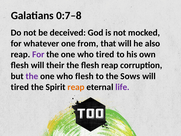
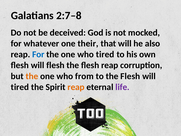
0:7–8: 0:7–8 -> 2:7–8
from: from -> their
For at (38, 54) colour: purple -> blue
will their: their -> flesh
the at (32, 76) colour: purple -> orange
who flesh: flesh -> from
to the Sows: Sows -> Flesh
